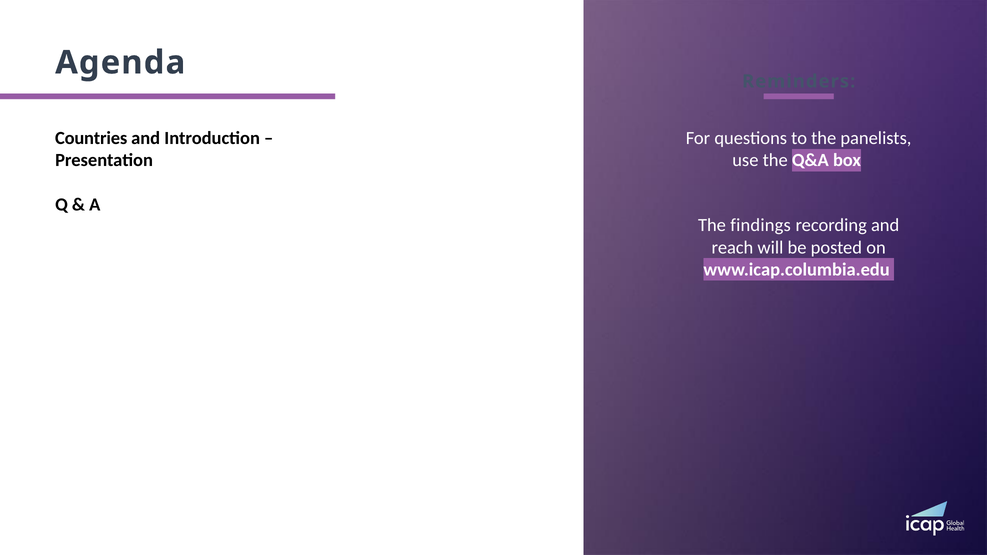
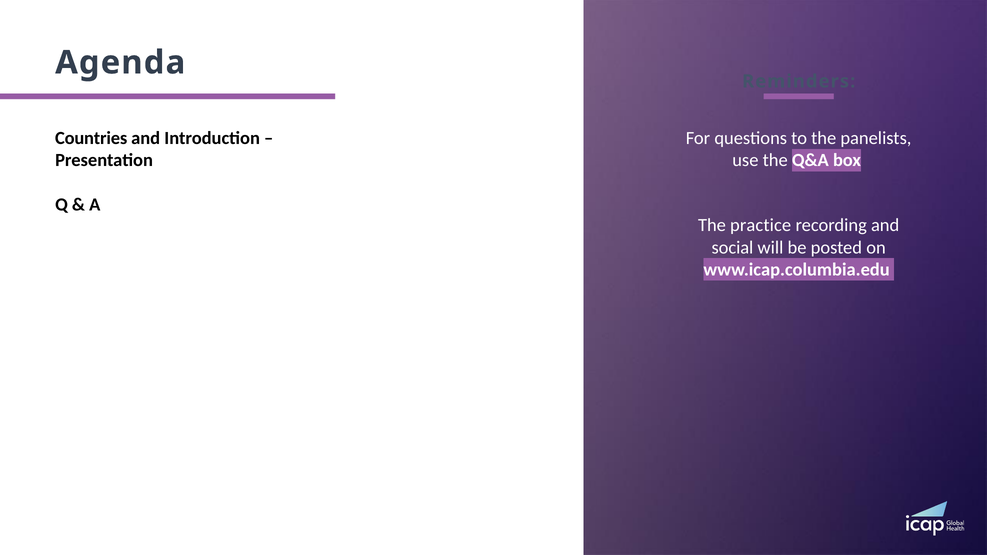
findings: findings -> practice
reach: reach -> social
